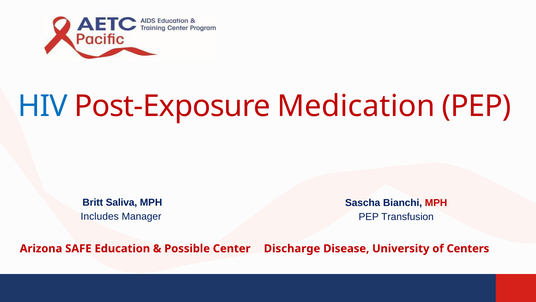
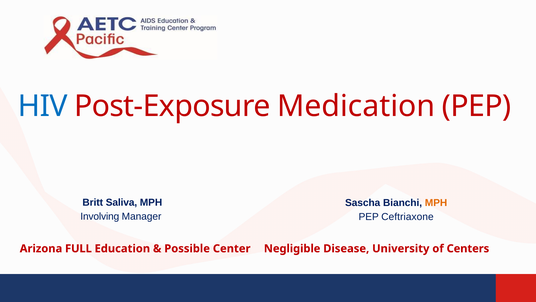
MPH at (436, 203) colour: red -> orange
Includes: Includes -> Involving
Transfusion: Transfusion -> Ceftriaxone
SAFE: SAFE -> FULL
Discharge: Discharge -> Negligible
